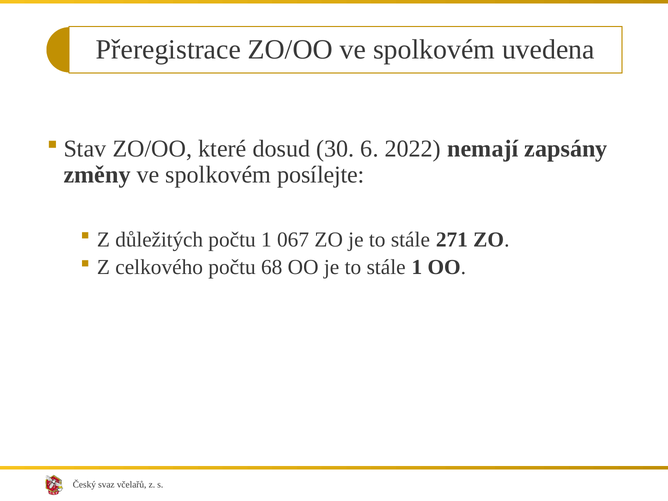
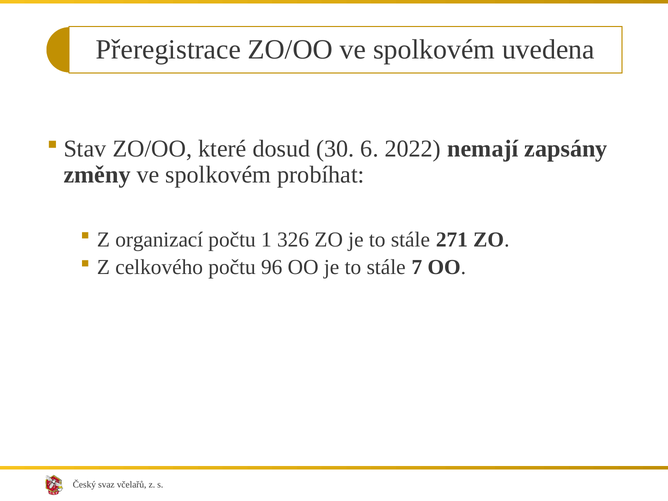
posílejte: posílejte -> probíhat
důležitých: důležitých -> organizací
067: 067 -> 326
68: 68 -> 96
stále 1: 1 -> 7
